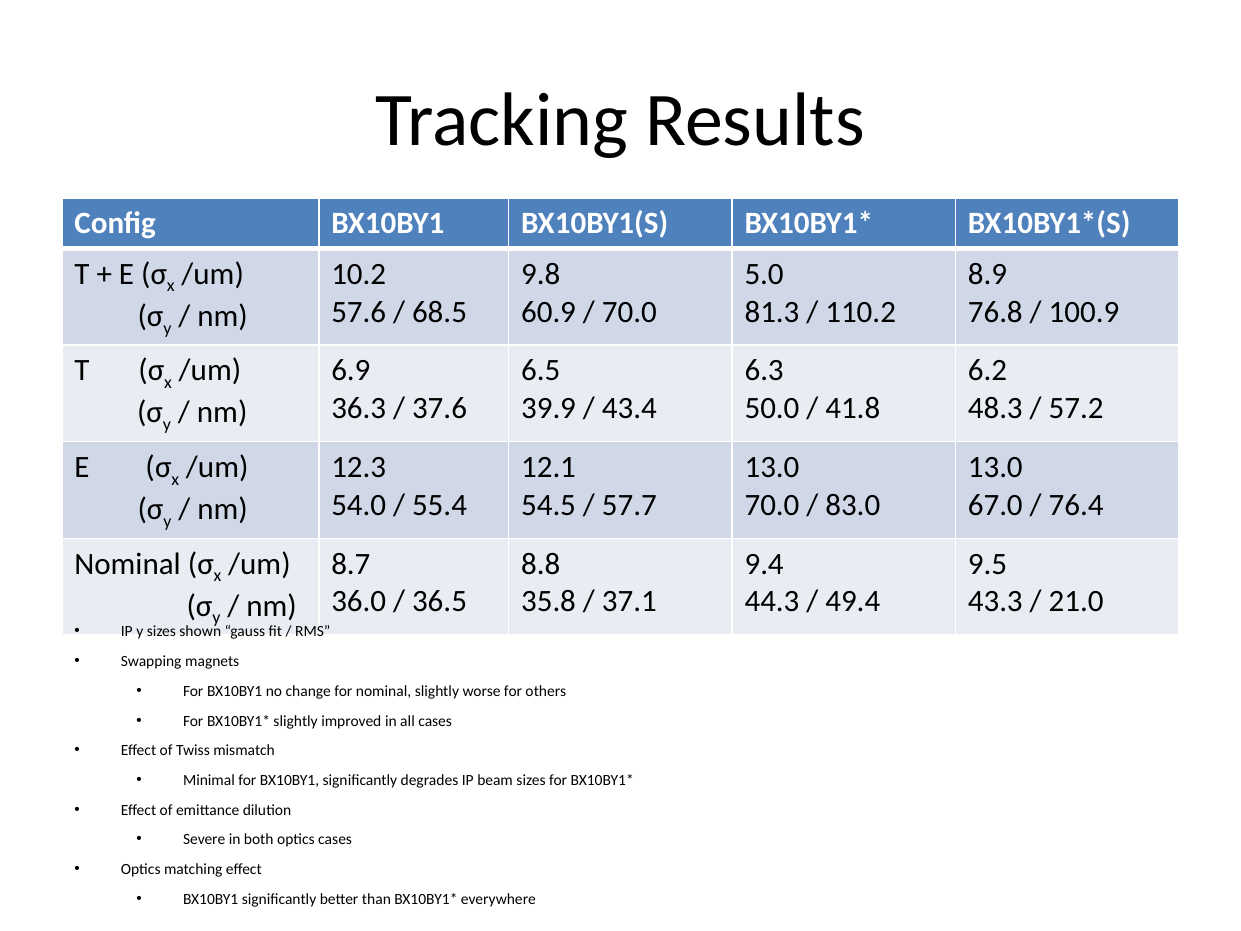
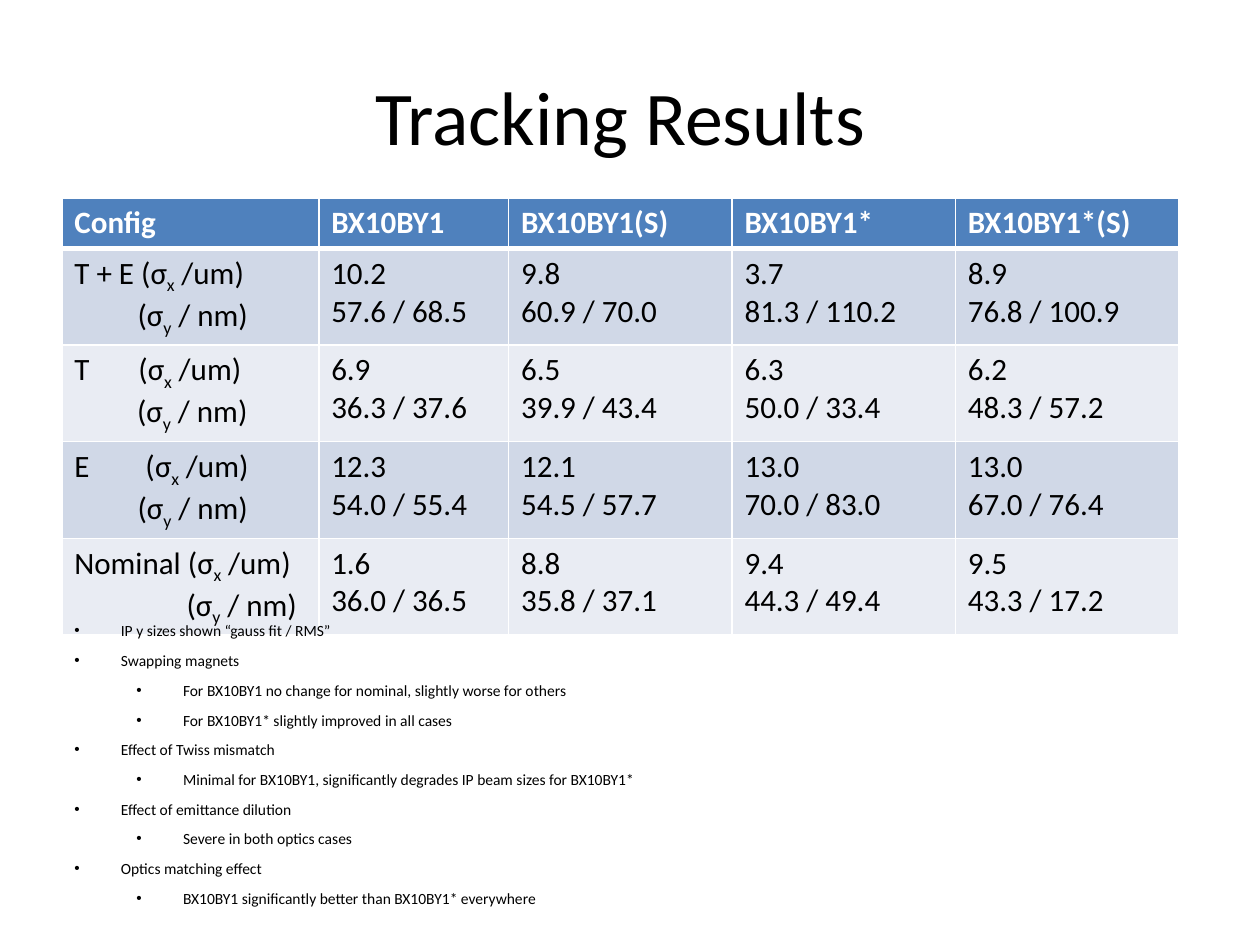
5.0: 5.0 -> 3.7
41.8: 41.8 -> 33.4
8.7: 8.7 -> 1.6
21.0: 21.0 -> 17.2
